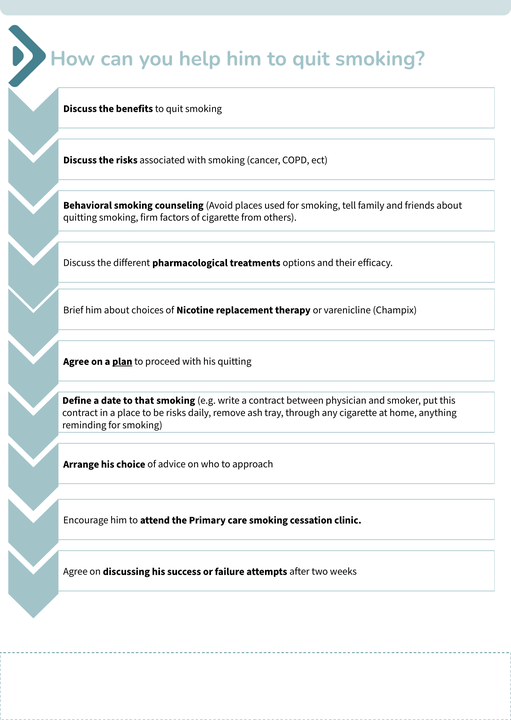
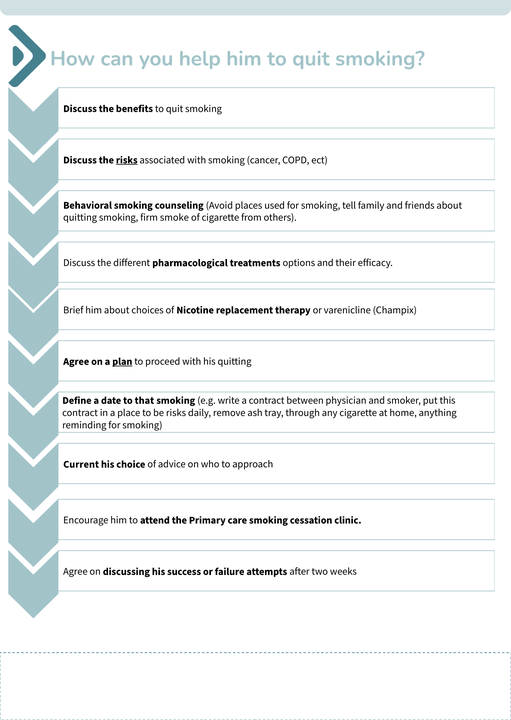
risks at (127, 160) underline: none -> present
factors: factors -> smoke
Arrange: Arrange -> Current
